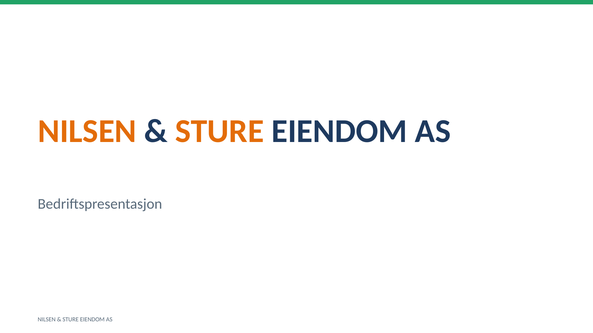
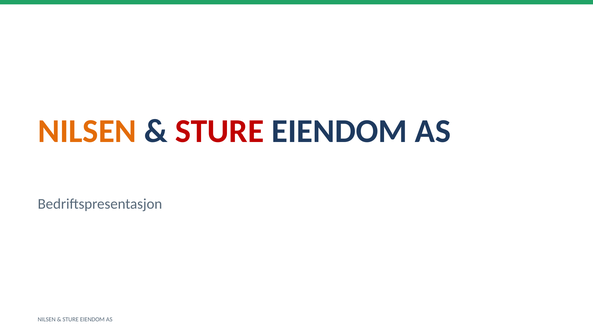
STURE at (220, 132) colour: orange -> red
